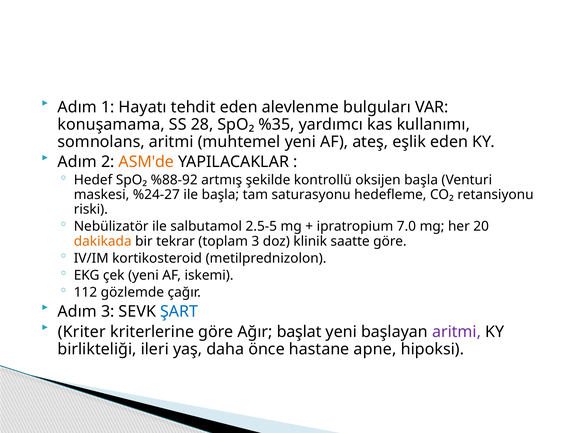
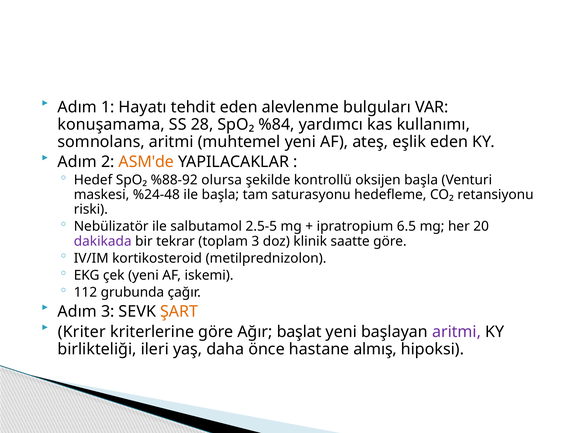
%35: %35 -> %84
artmış: artmış -> olursa
%24-27: %24-27 -> %24-48
7.0: 7.0 -> 6.5
dakikada colour: orange -> purple
gözlemde: gözlemde -> grubunda
ŞART colour: blue -> orange
apne: apne -> almış
